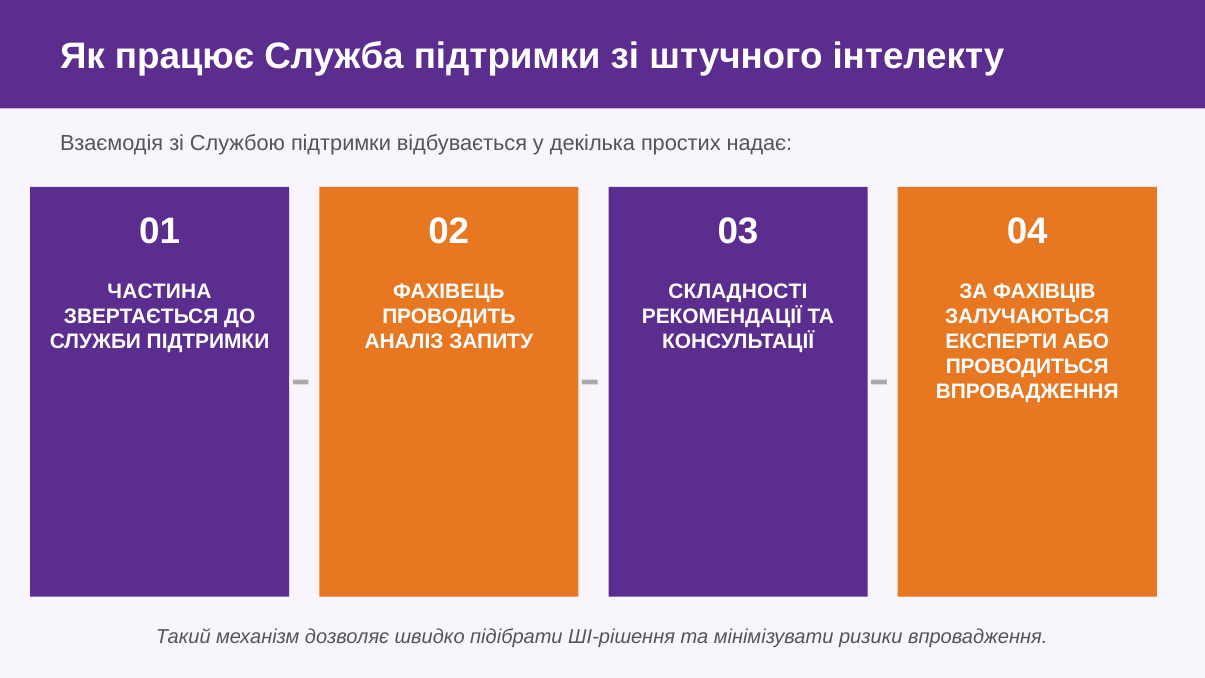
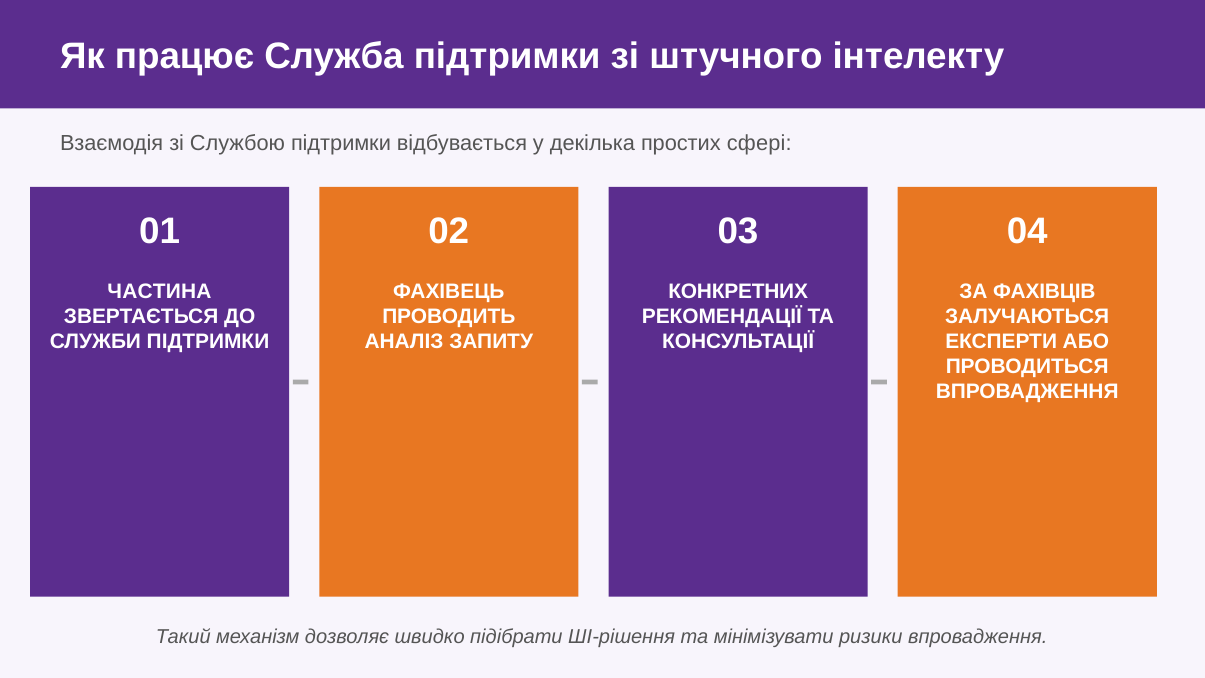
надає: надає -> сфері
СКЛАДНОСТІ: СКЛАДНОСТІ -> КОНКРЕТНИХ
